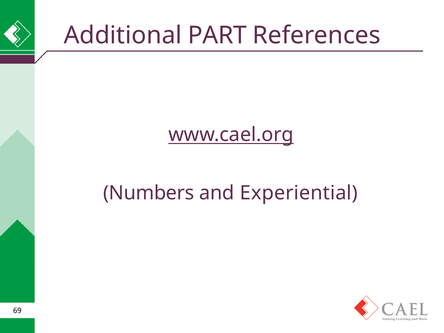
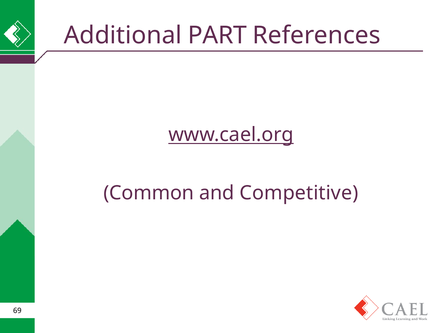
Numbers: Numbers -> Common
Experiential: Experiential -> Competitive
